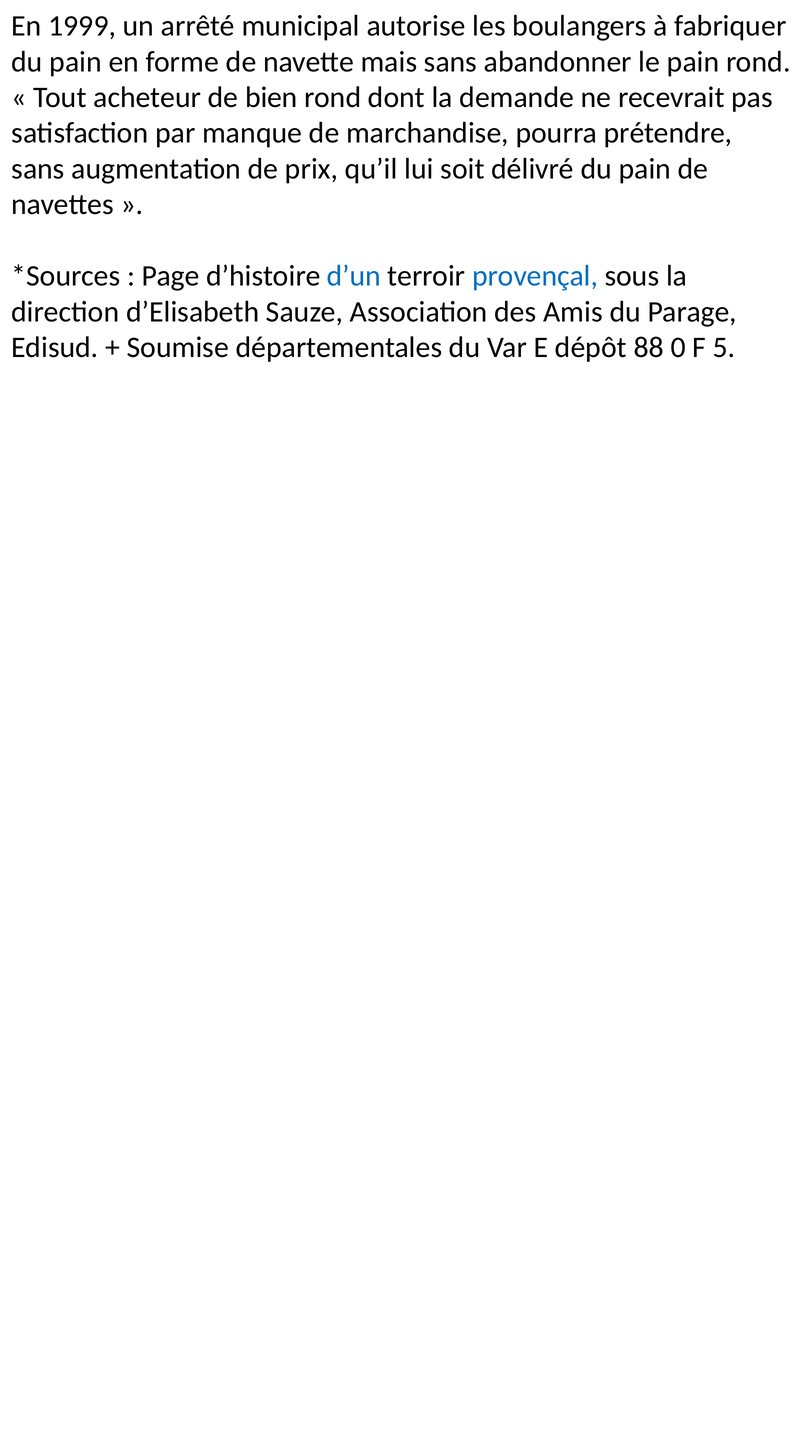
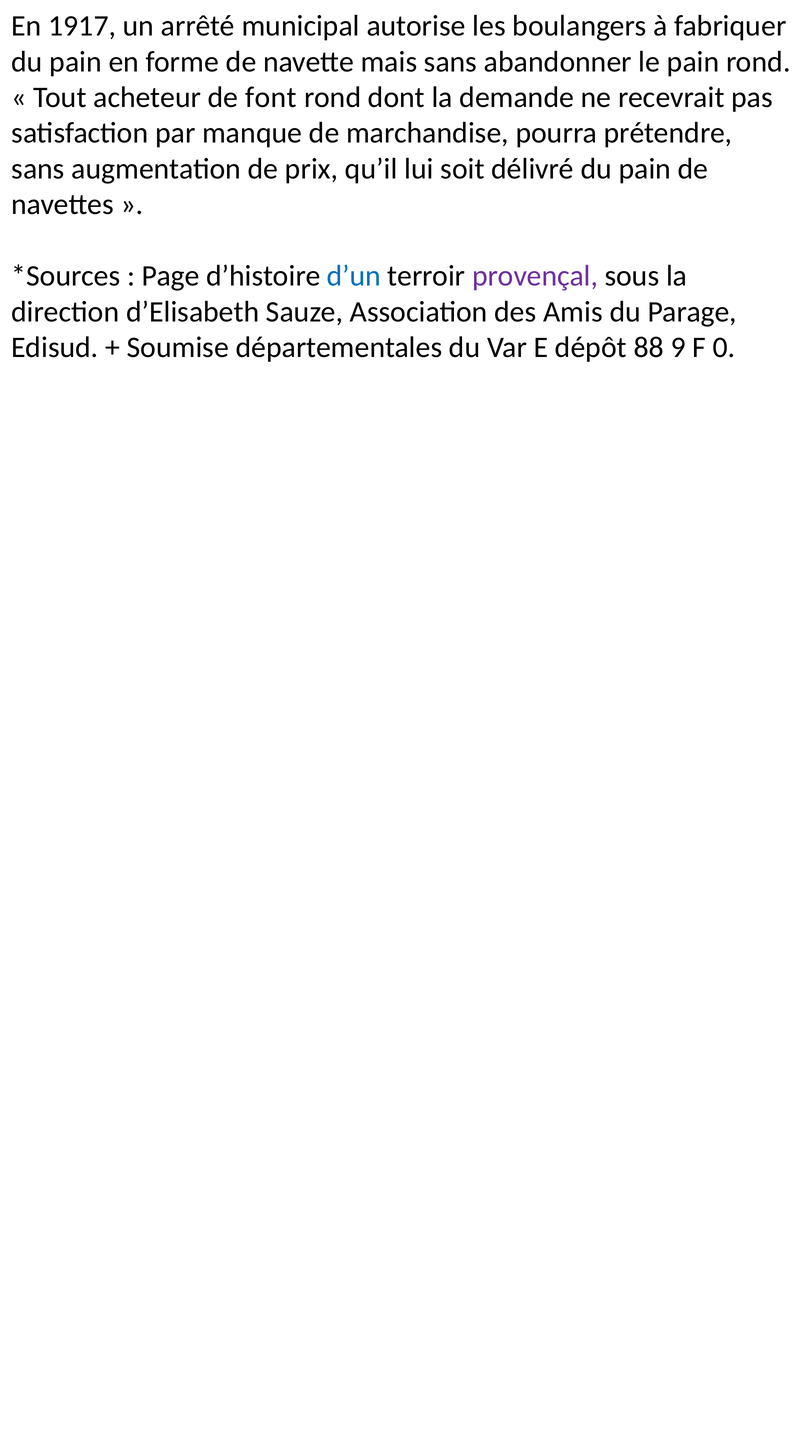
1999: 1999 -> 1917
bien: bien -> font
provençal colour: blue -> purple
0: 0 -> 9
5: 5 -> 0
